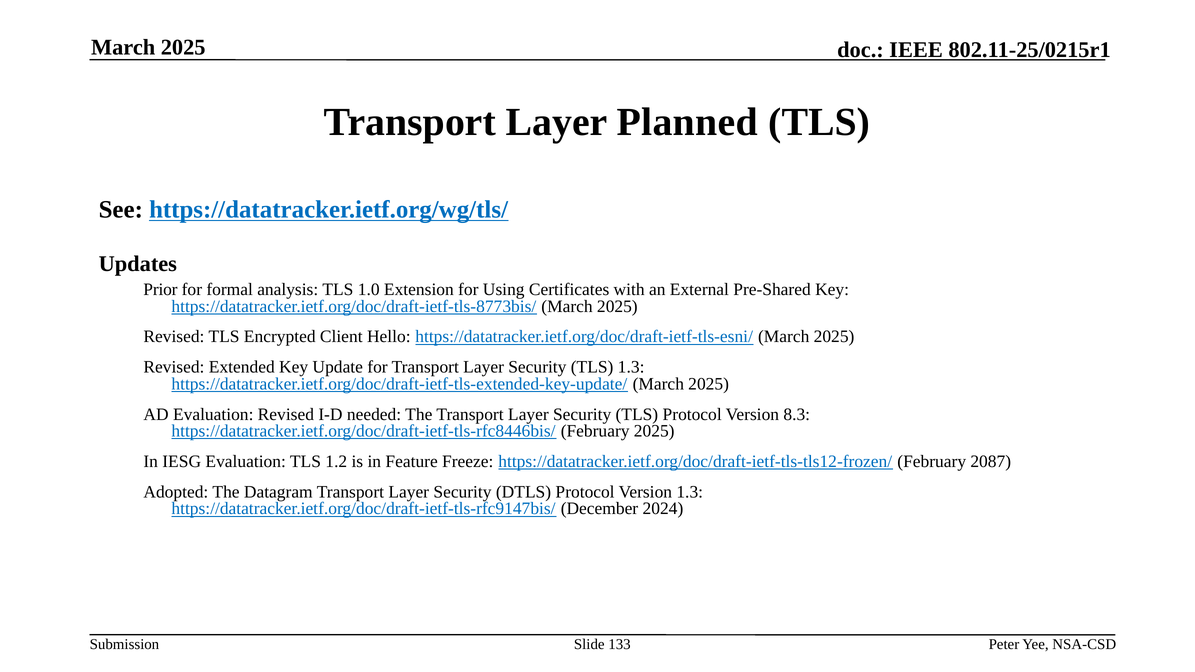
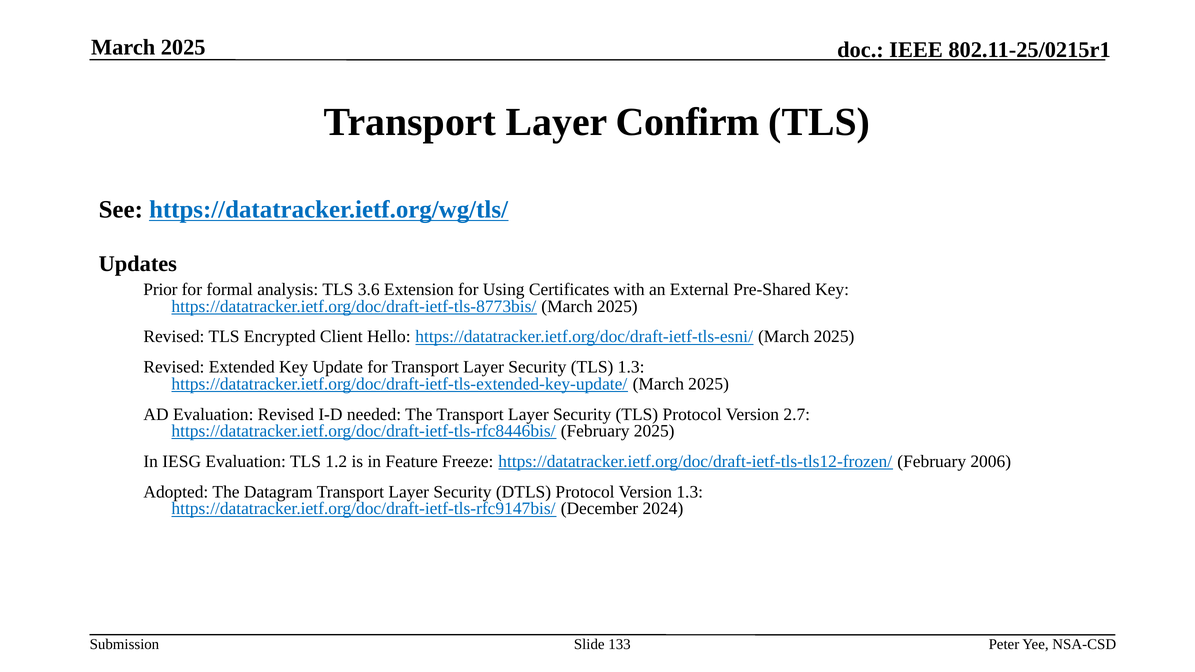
Planned: Planned -> Confirm
1.0: 1.0 -> 3.6
8.3: 8.3 -> 2.7
2087: 2087 -> 2006
